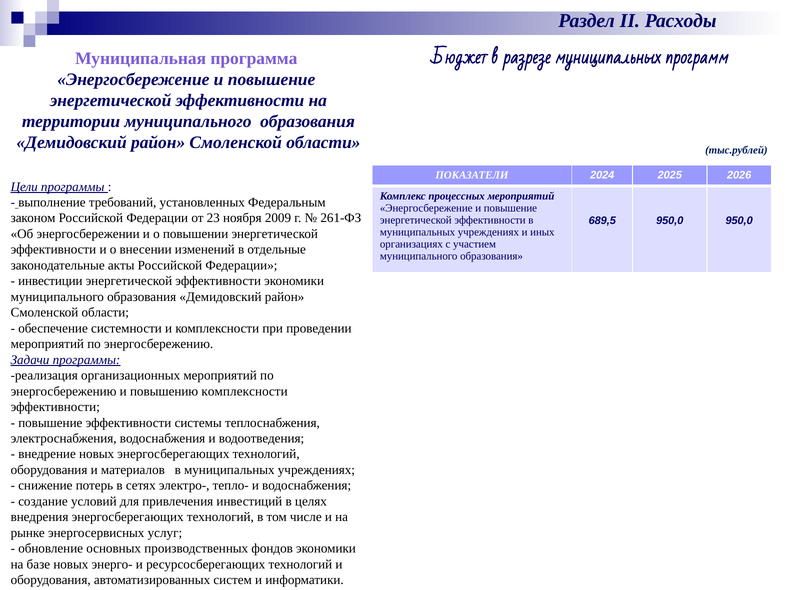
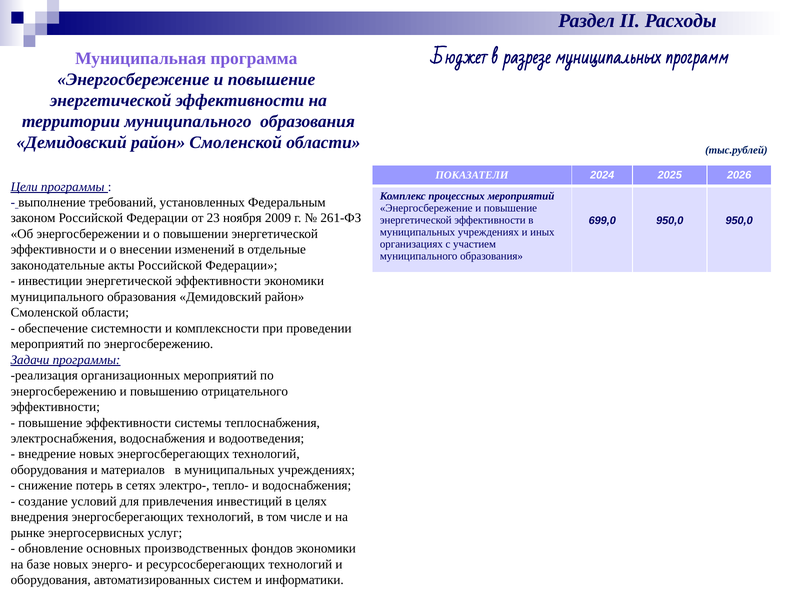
689,5: 689,5 -> 699,0
повышению комплексности: комплексности -> отрицательного
